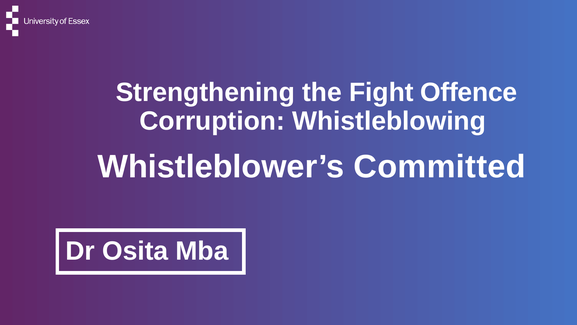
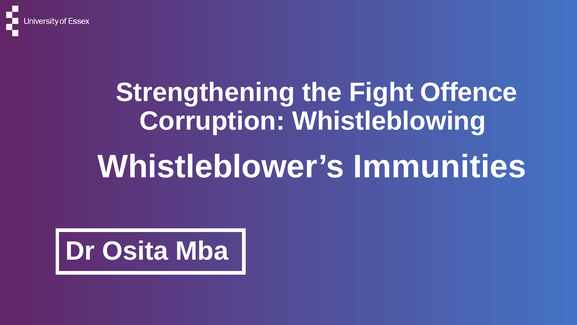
Committed: Committed -> Immunities
